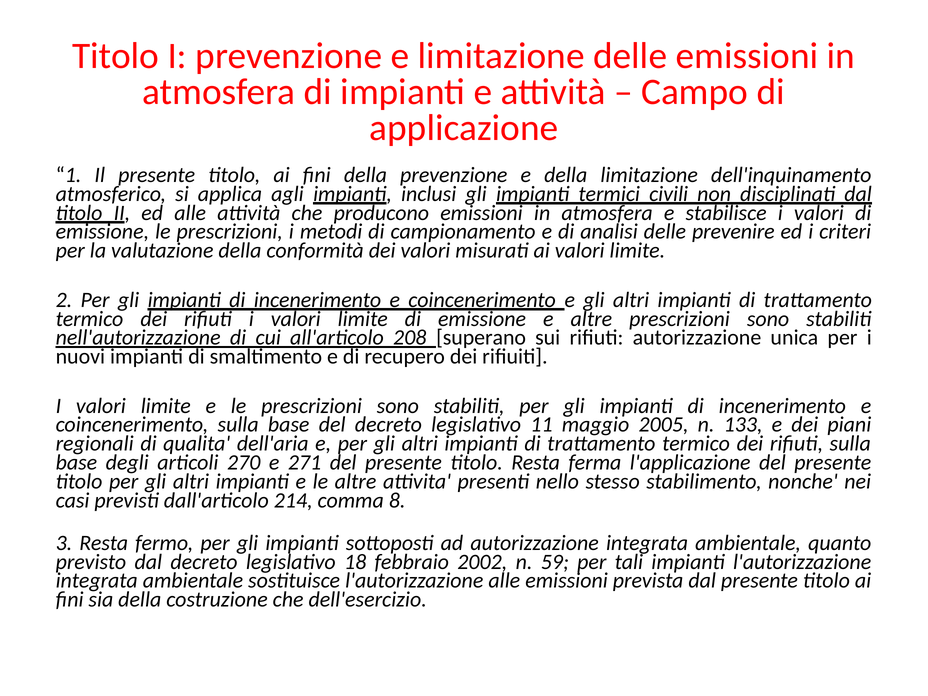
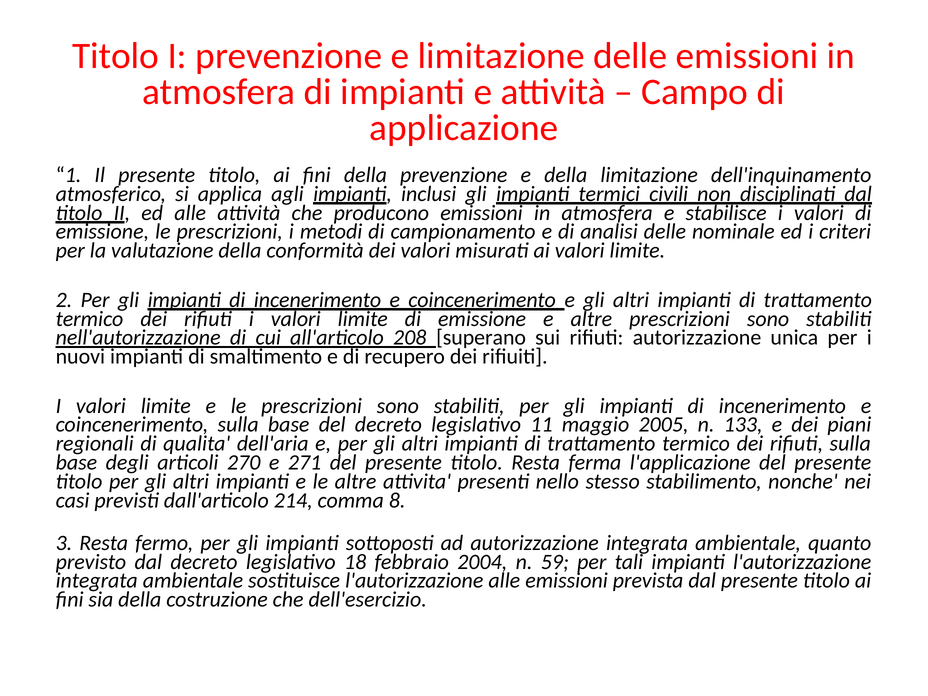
prevenire: prevenire -> nominale
2002: 2002 -> 2004
